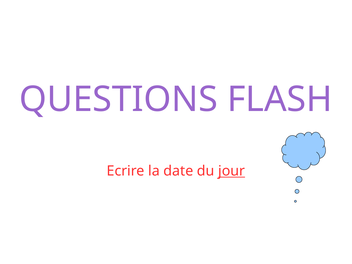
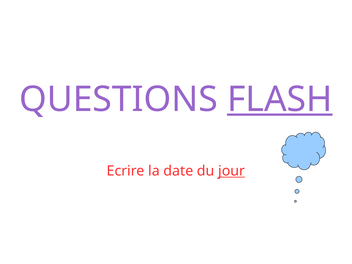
FLASH underline: none -> present
